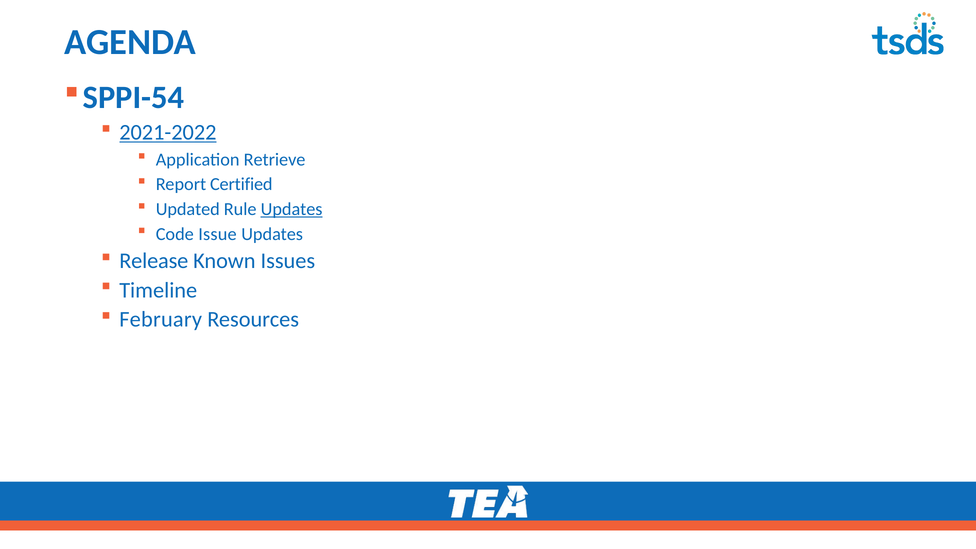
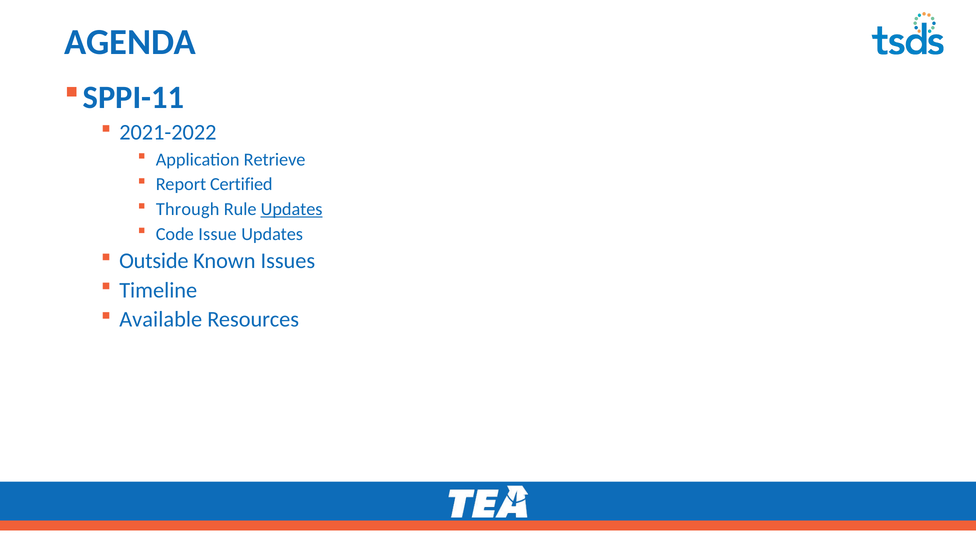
SPPI-54: SPPI-54 -> SPPI-11
2021-2022 underline: present -> none
Updated: Updated -> Through
Release: Release -> Outside
February: February -> Available
